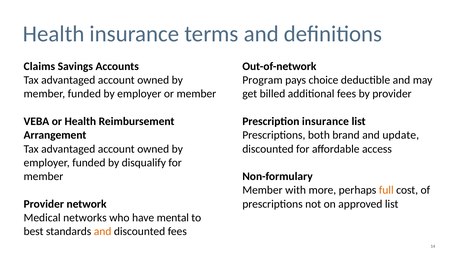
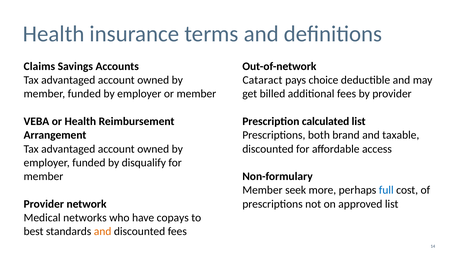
Program: Program -> Cataract
Prescription insurance: insurance -> calculated
update: update -> taxable
with: with -> seek
full colour: orange -> blue
mental: mental -> copays
